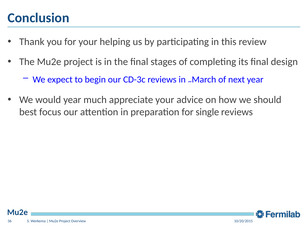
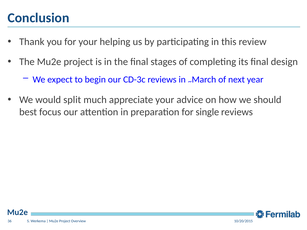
would year: year -> split
